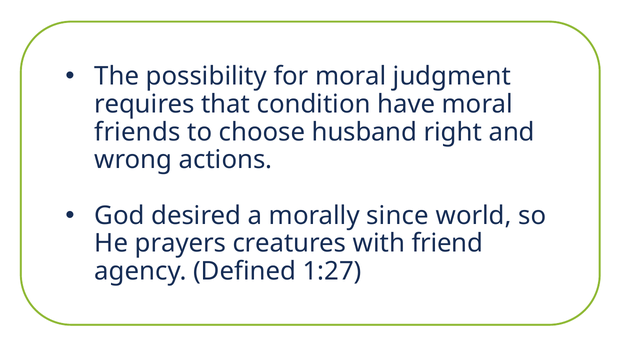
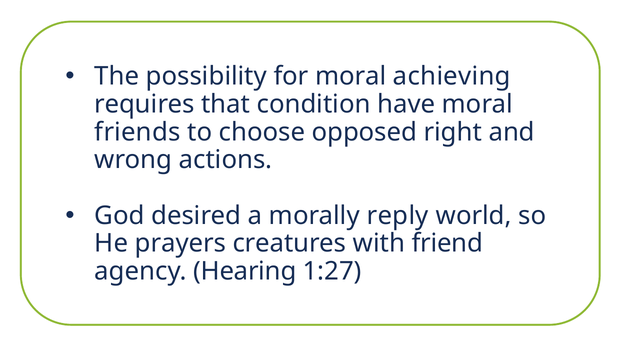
judgment: judgment -> achieving
husband: husband -> opposed
since: since -> reply
Defined: Defined -> Hearing
